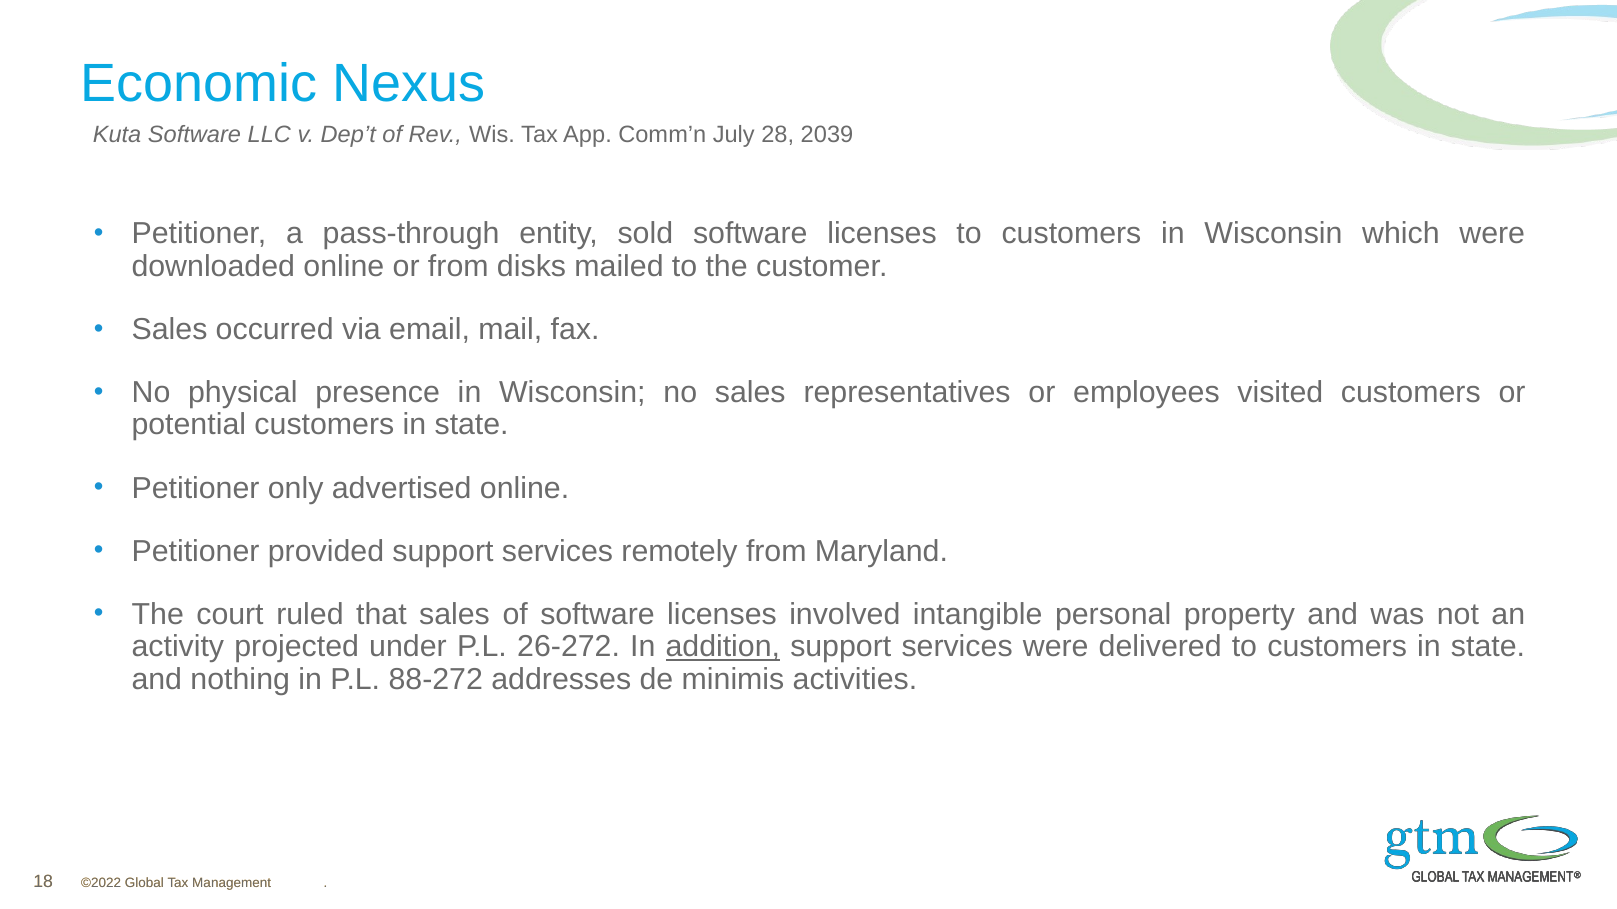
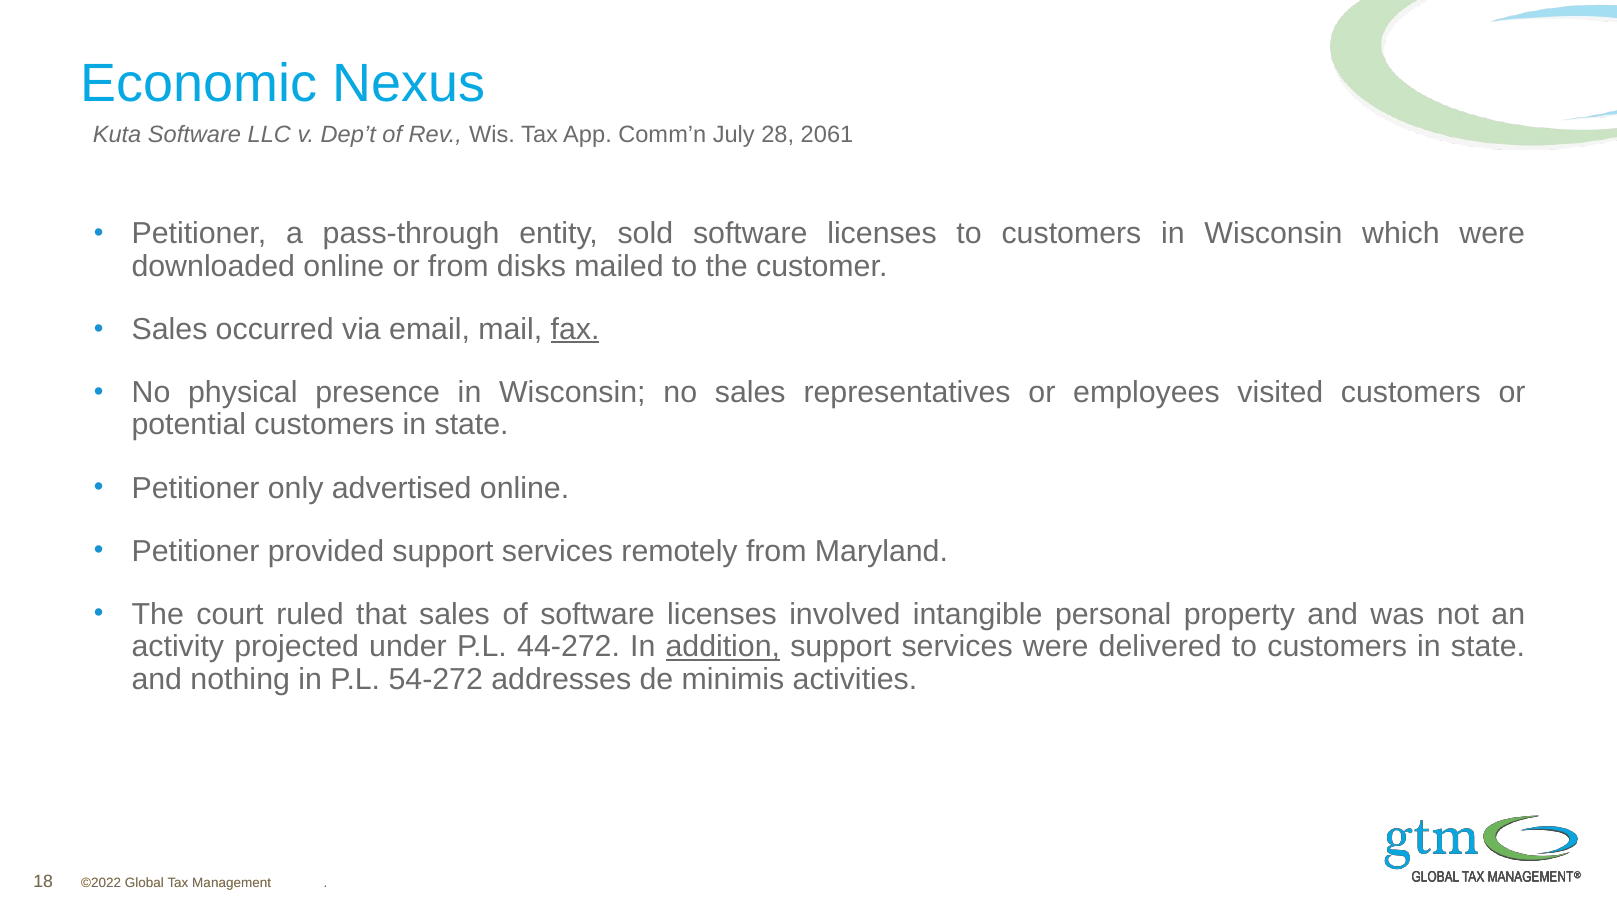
2039: 2039 -> 2061
fax underline: none -> present
26-272: 26-272 -> 44-272
88-272: 88-272 -> 54-272
